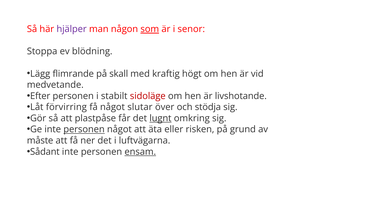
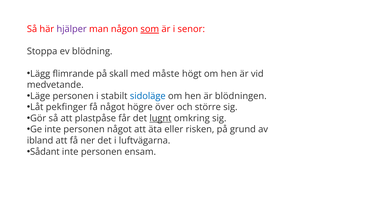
kraftig: kraftig -> måste
Efter: Efter -> Läge
sidoläge colour: red -> blue
livshotande: livshotande -> blödningen
förvirring: förvirring -> pekfinger
slutar: slutar -> högre
stödja: stödja -> större
personen at (84, 129) underline: present -> none
måste: måste -> ibland
ensam underline: present -> none
